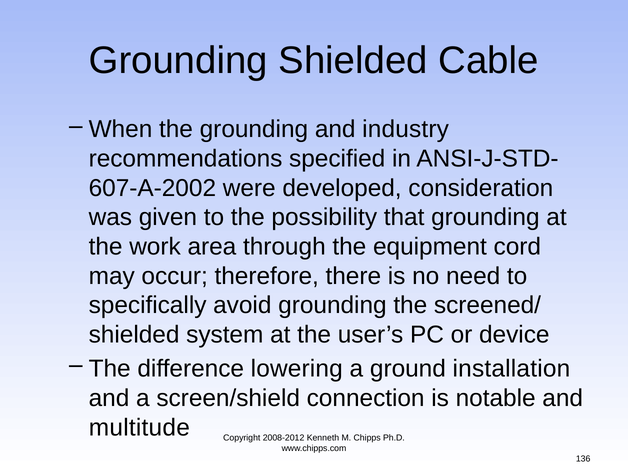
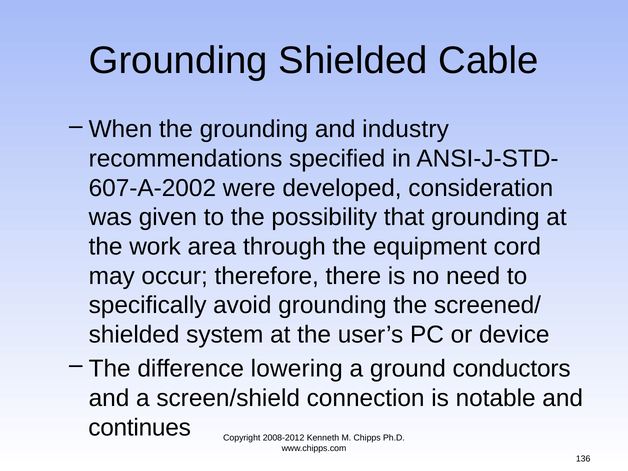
installation: installation -> conductors
multitude: multitude -> continues
